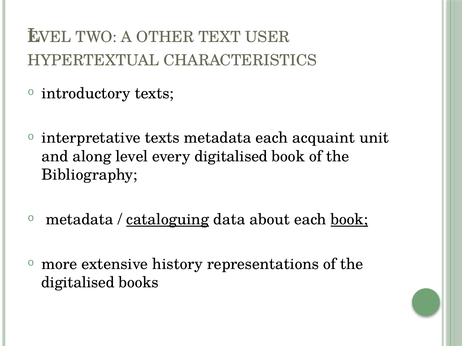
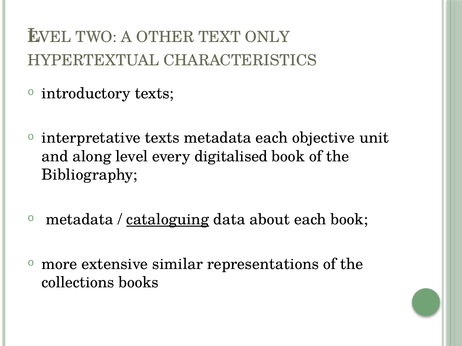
USER: USER -> ONLY
acquaint: acquaint -> objective
book at (349, 220) underline: present -> none
history: history -> similar
digitalised at (78, 283): digitalised -> collections
